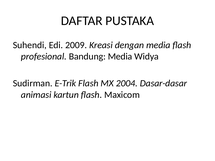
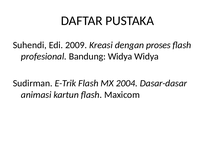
dengan media: media -> proses
Bandung Media: Media -> Widya
